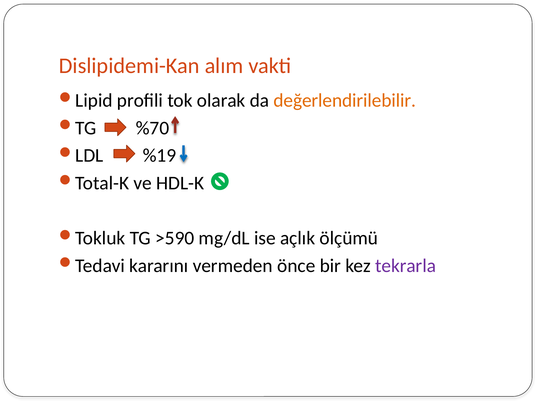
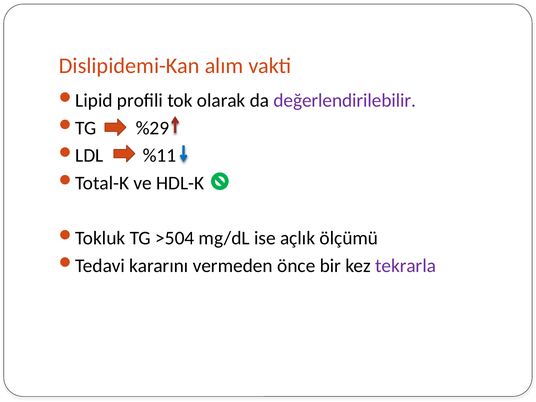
değerlendirilebilir colour: orange -> purple
%70: %70 -> %29
%19: %19 -> %11
>590: >590 -> >504
